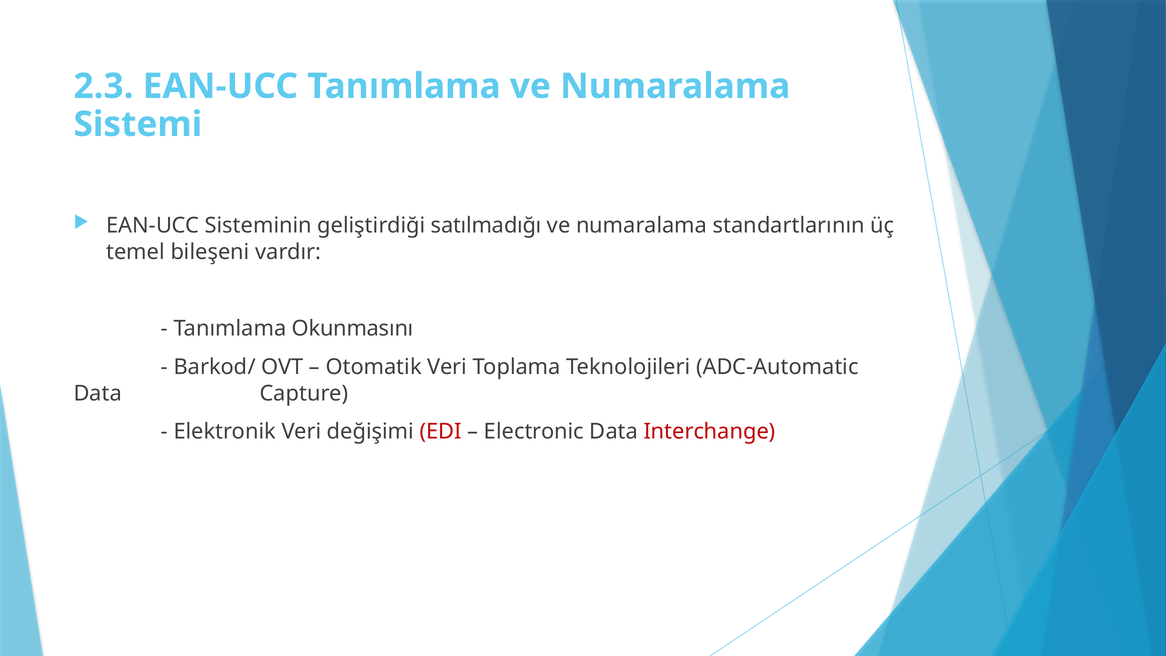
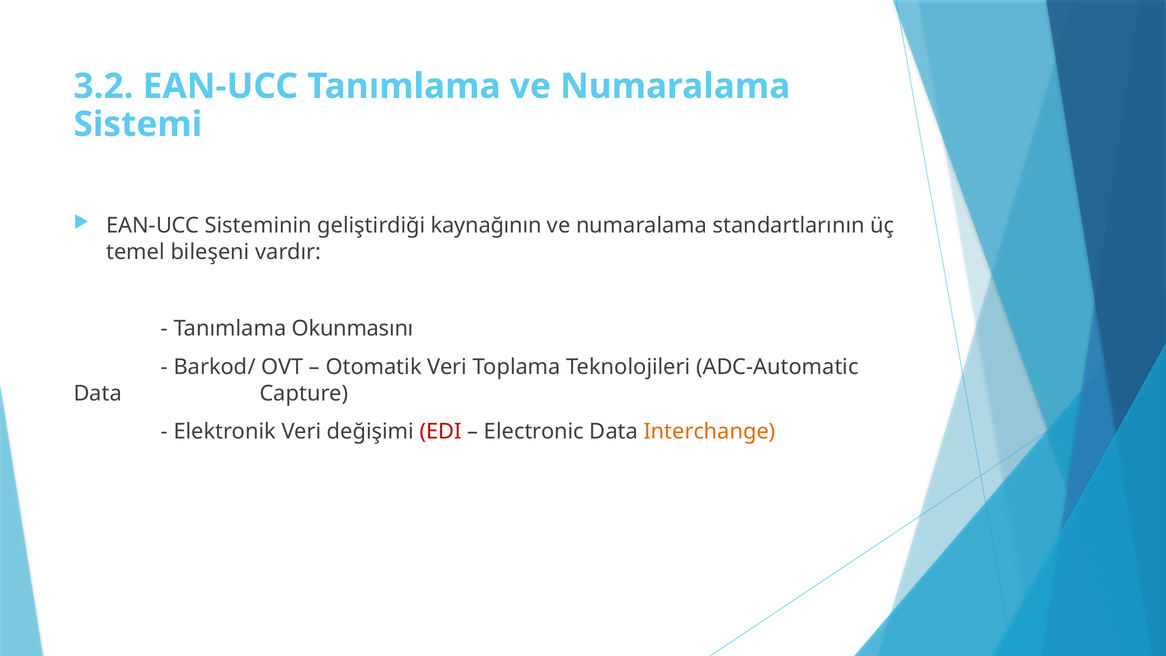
2.3: 2.3 -> 3.2
satılmadığı: satılmadığı -> kaynağının
Interchange colour: red -> orange
